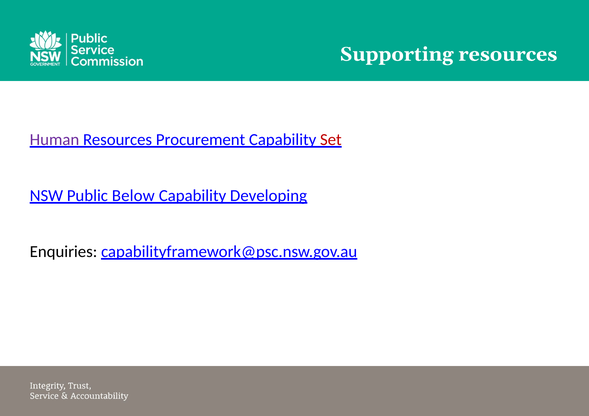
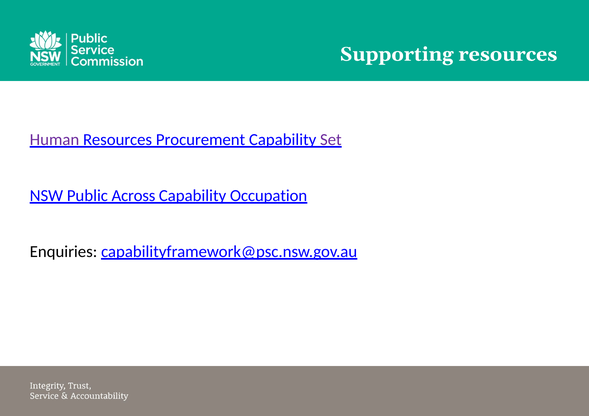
Set colour: red -> purple
Below: Below -> Across
Developing: Developing -> Occupation
